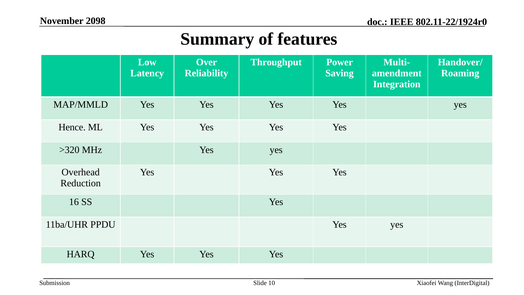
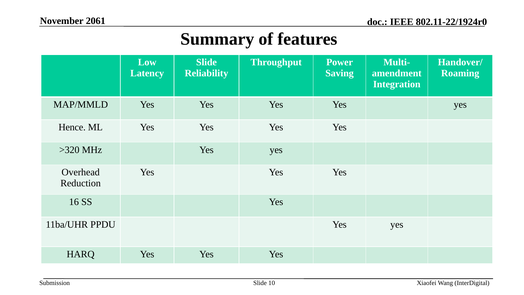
2098: 2098 -> 2061
Over at (207, 62): Over -> Slide
